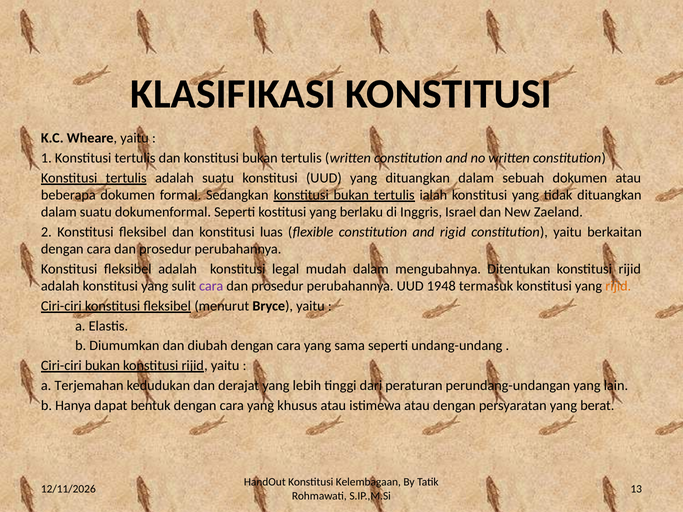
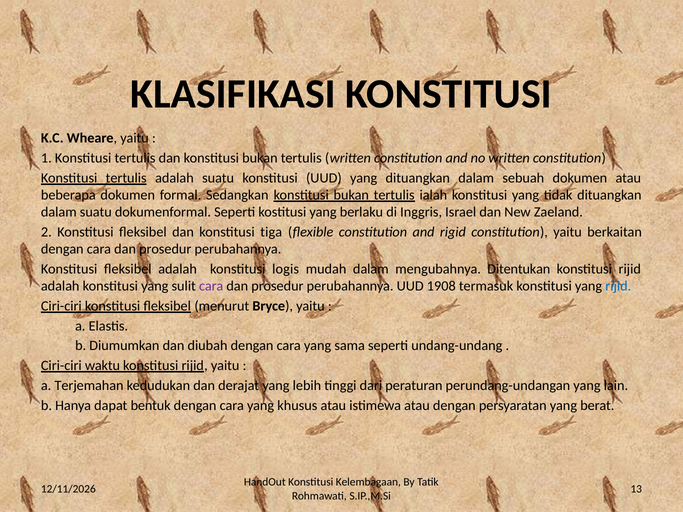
luas: luas -> tiga
legal: legal -> logis
1948: 1948 -> 1908
rijid at (618, 286) colour: orange -> blue
Ciri-ciri bukan: bukan -> waktu
